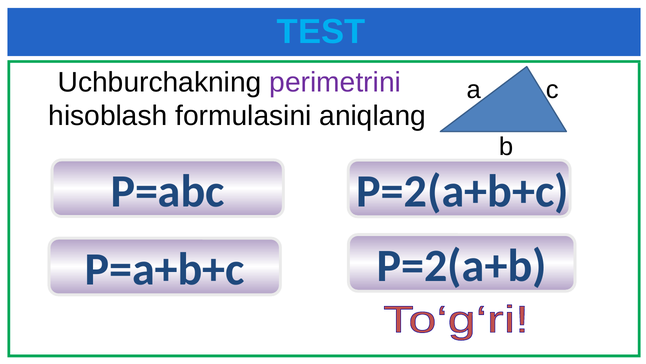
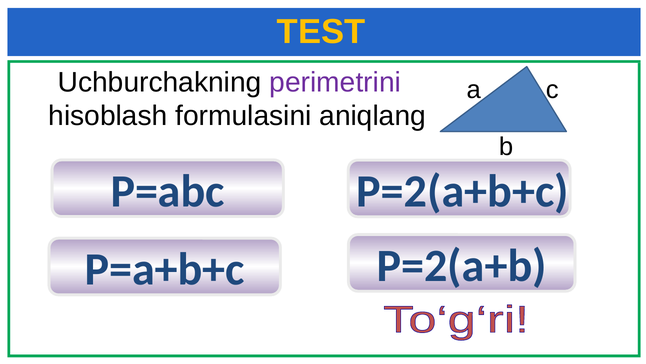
TEST colour: light blue -> yellow
